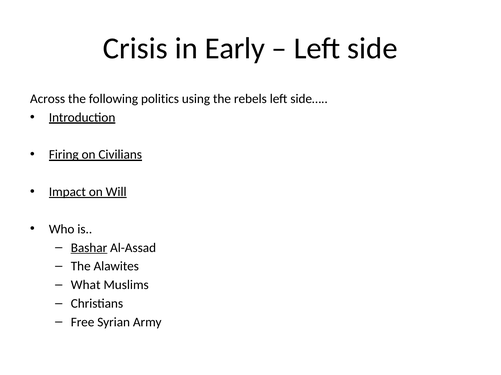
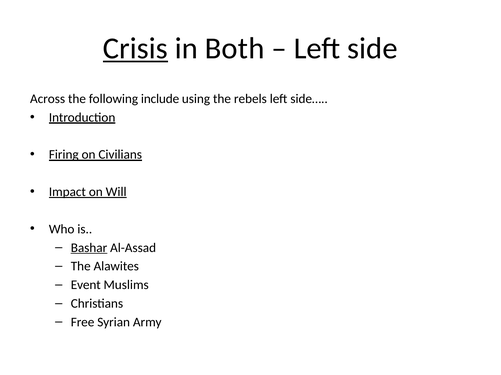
Crisis underline: none -> present
Early: Early -> Both
politics: politics -> include
What: What -> Event
